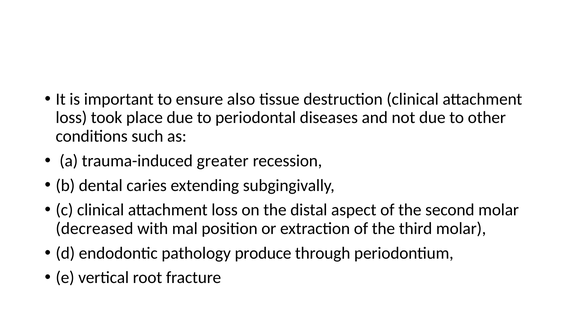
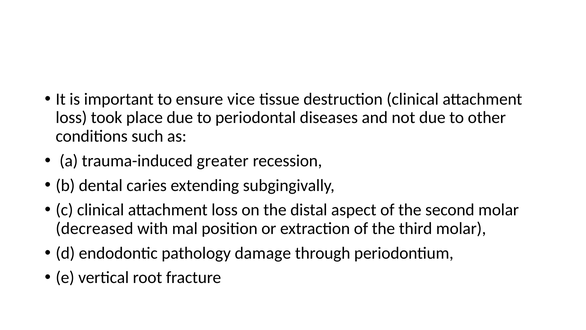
also: also -> vice
produce: produce -> damage
